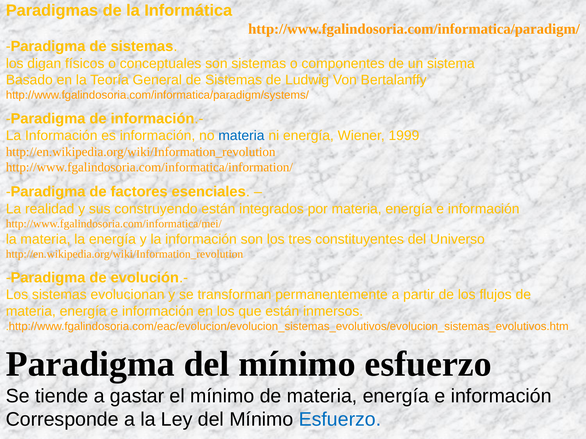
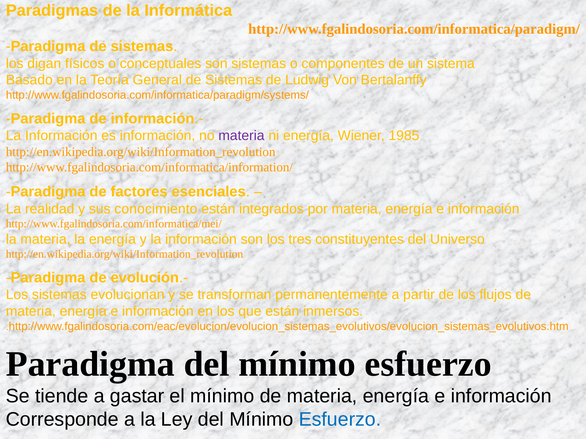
materia at (241, 136) colour: blue -> purple
1999: 1999 -> 1985
construyendo: construyendo -> conocimiento
